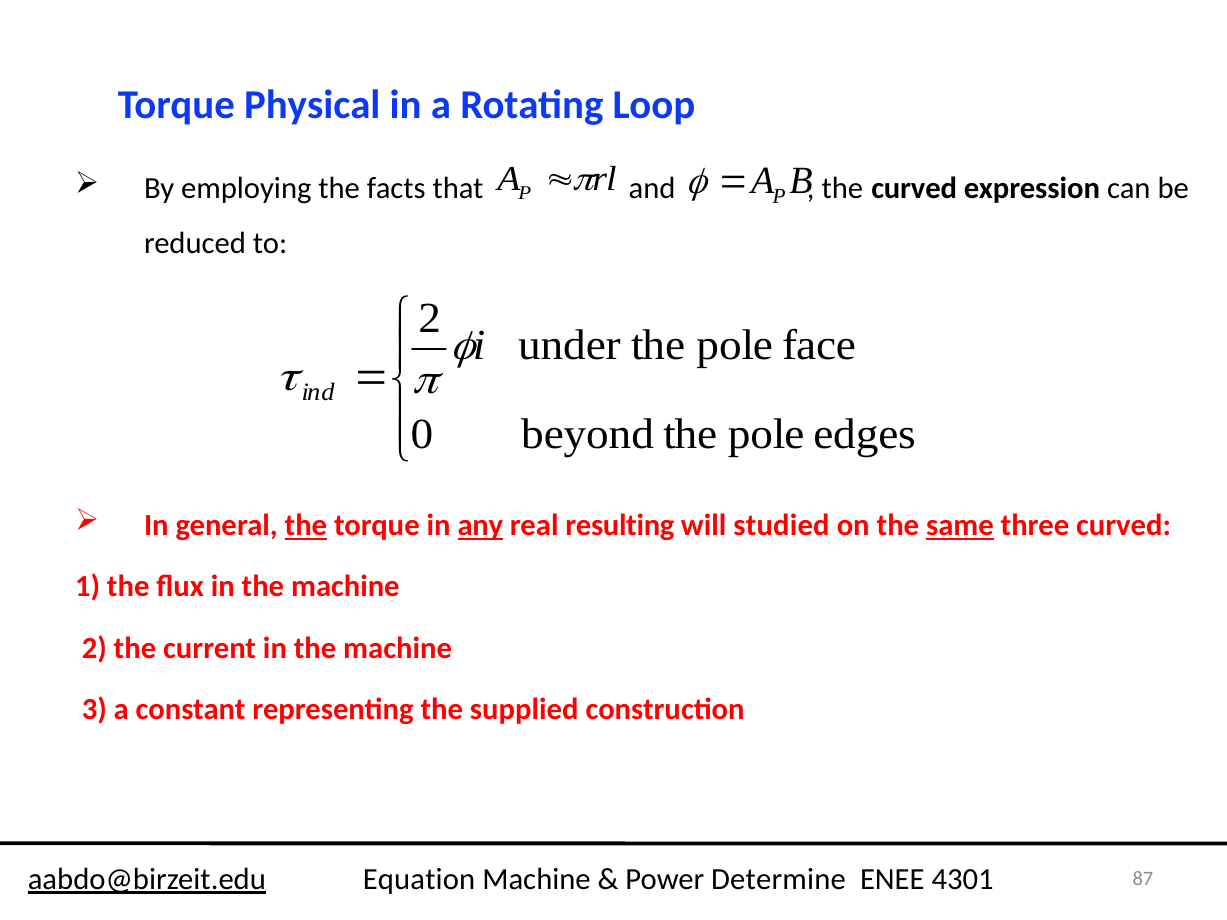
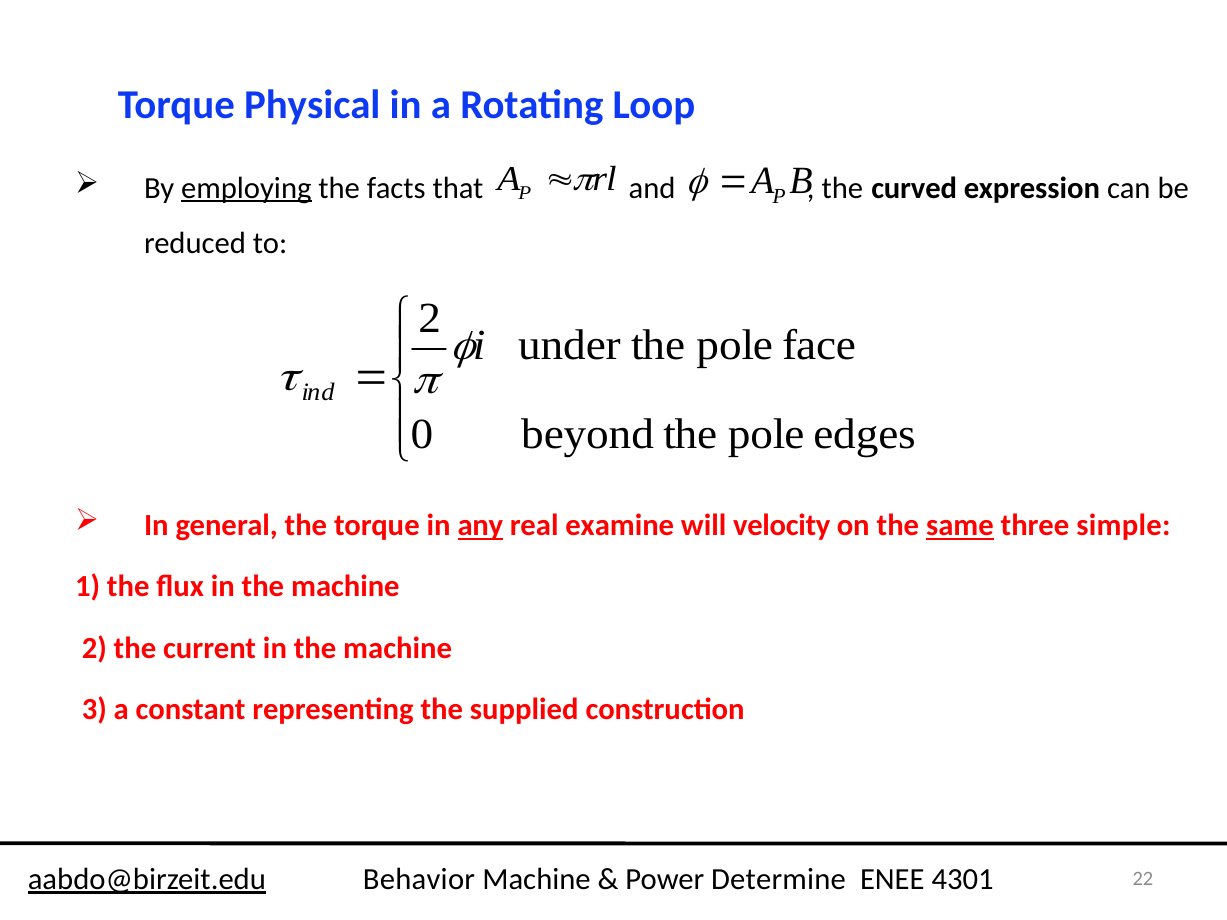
employing underline: none -> present
the at (306, 526) underline: present -> none
resulting: resulting -> examine
studied: studied -> velocity
three curved: curved -> simple
Equation: Equation -> Behavior
87: 87 -> 22
